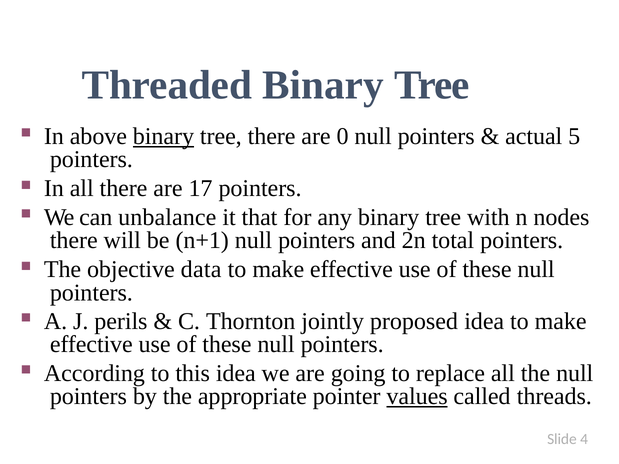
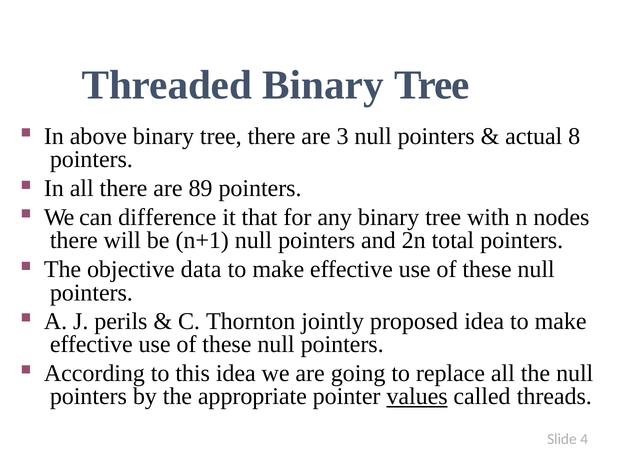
binary at (163, 136) underline: present -> none
0: 0 -> 3
5: 5 -> 8
17: 17 -> 89
unbalance: unbalance -> difference
